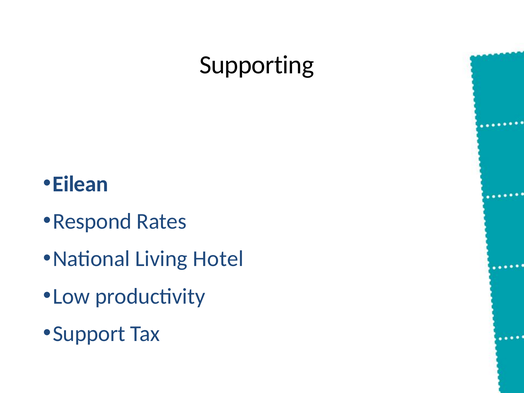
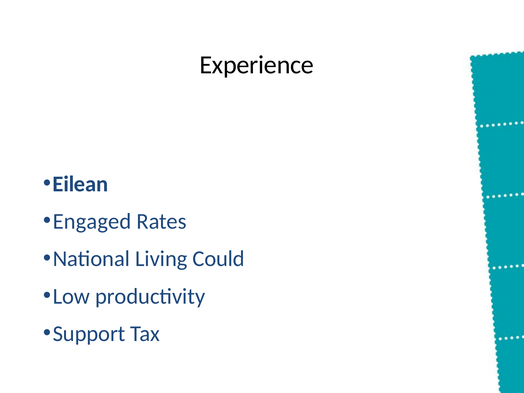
Supporting: Supporting -> Experience
Respond: Respond -> Engaged
Hotel: Hotel -> Could
